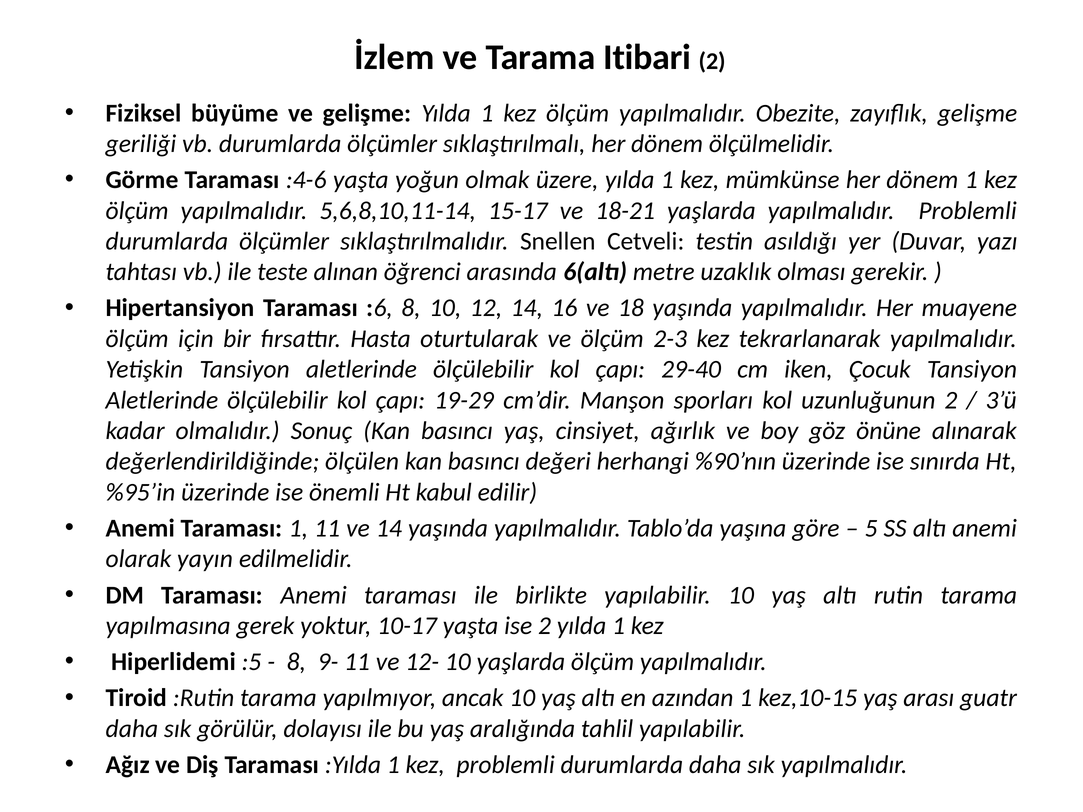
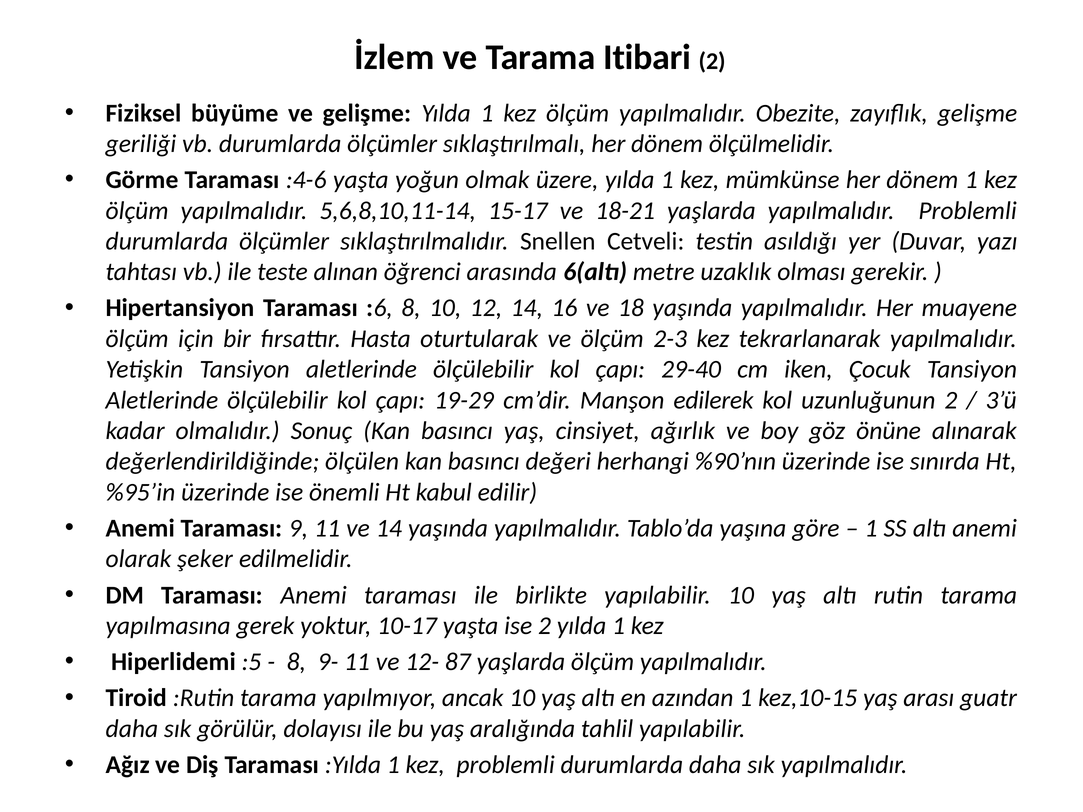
sporları: sporları -> edilerek
Taraması 1: 1 -> 9
5 at (871, 528): 5 -> 1
yayın: yayın -> şeker
12- 10: 10 -> 87
